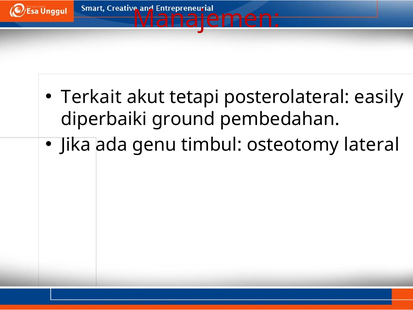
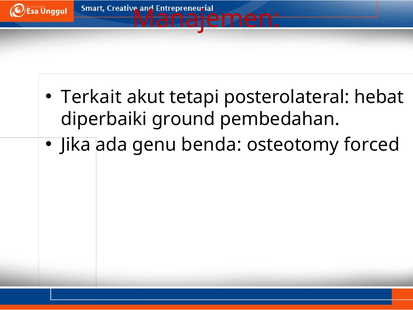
easily: easily -> hebat
timbul: timbul -> benda
lateral: lateral -> forced
